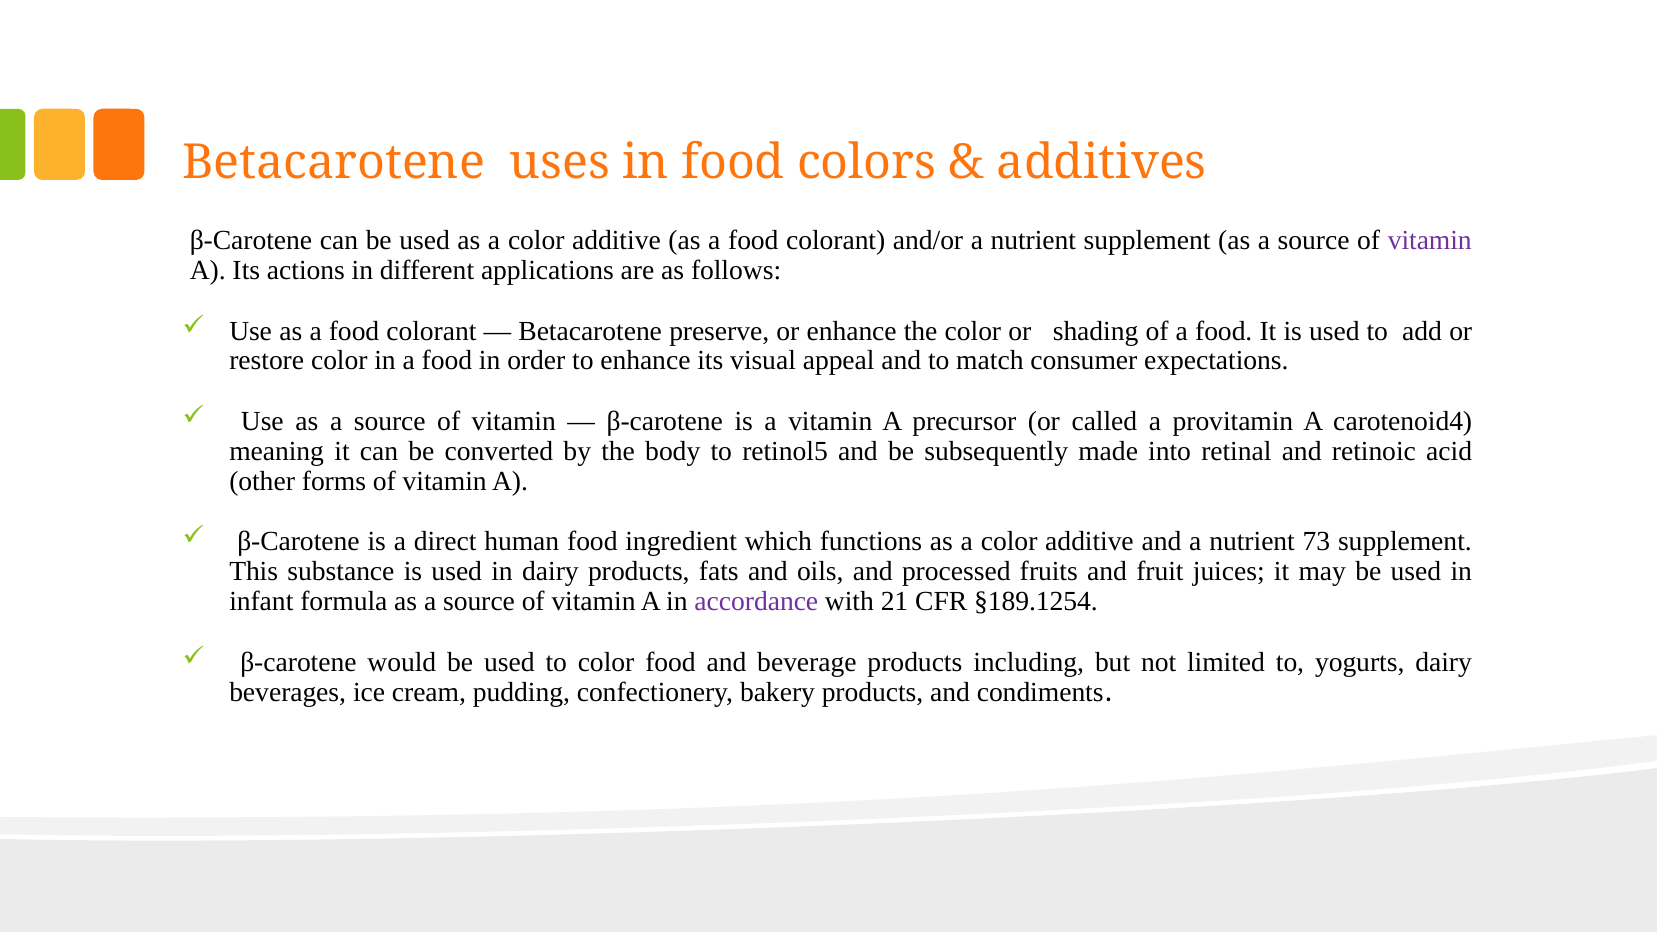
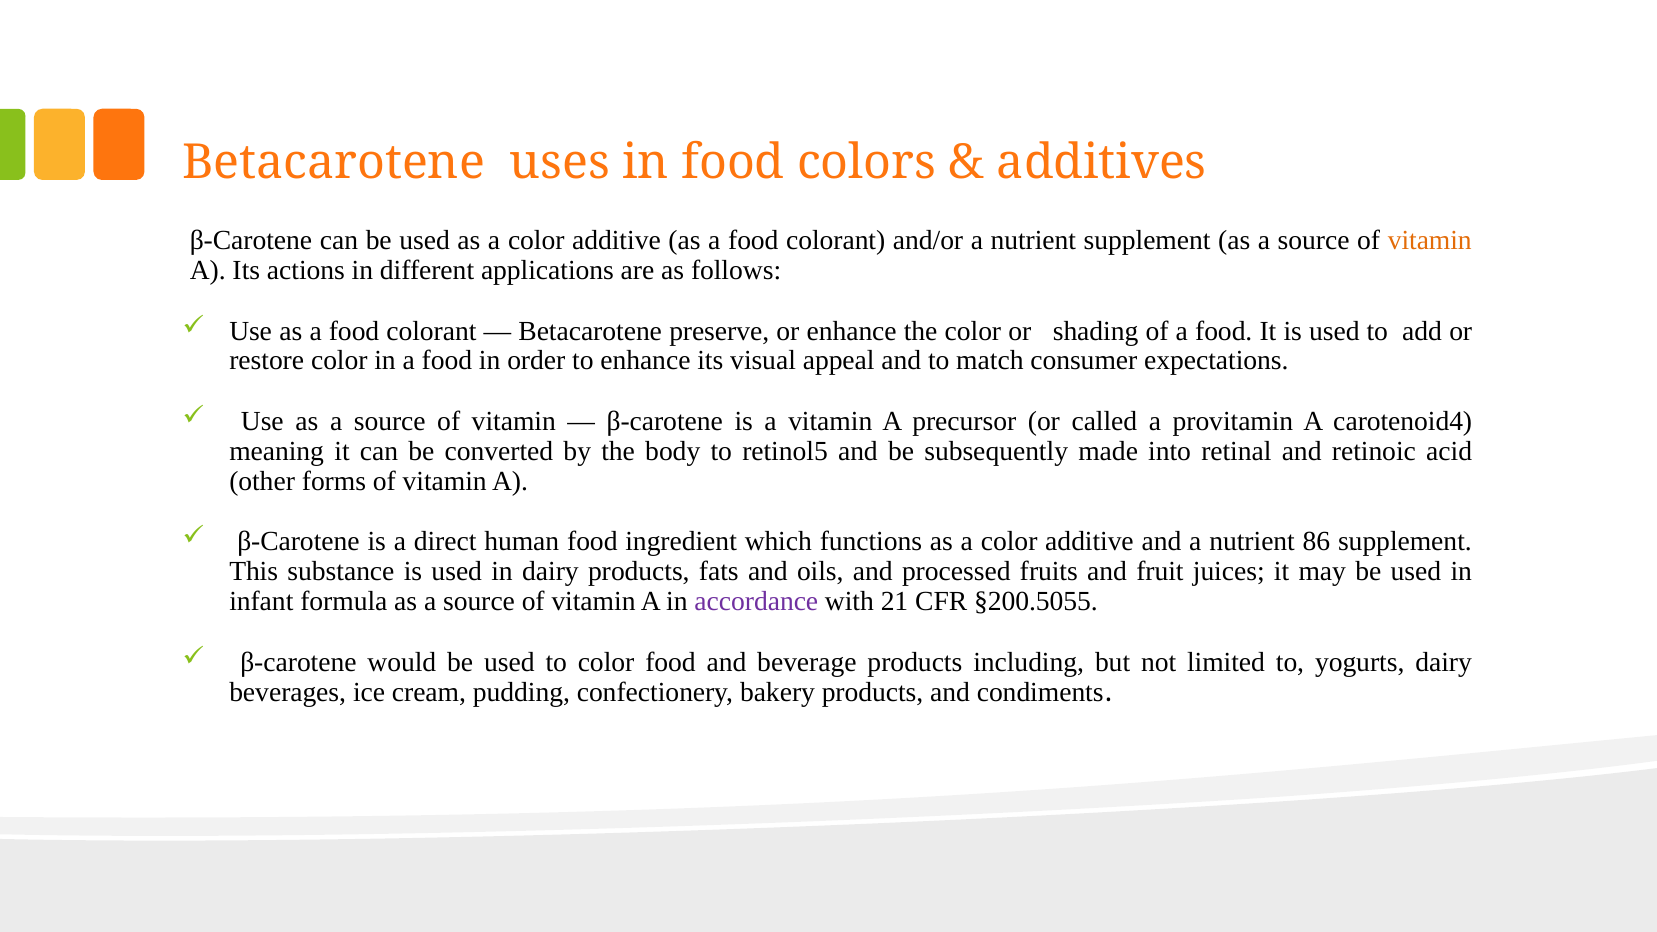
vitamin at (1430, 241) colour: purple -> orange
73: 73 -> 86
§189.1254: §189.1254 -> §200.5055
